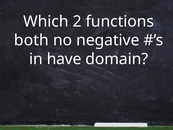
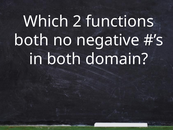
in have: have -> both
